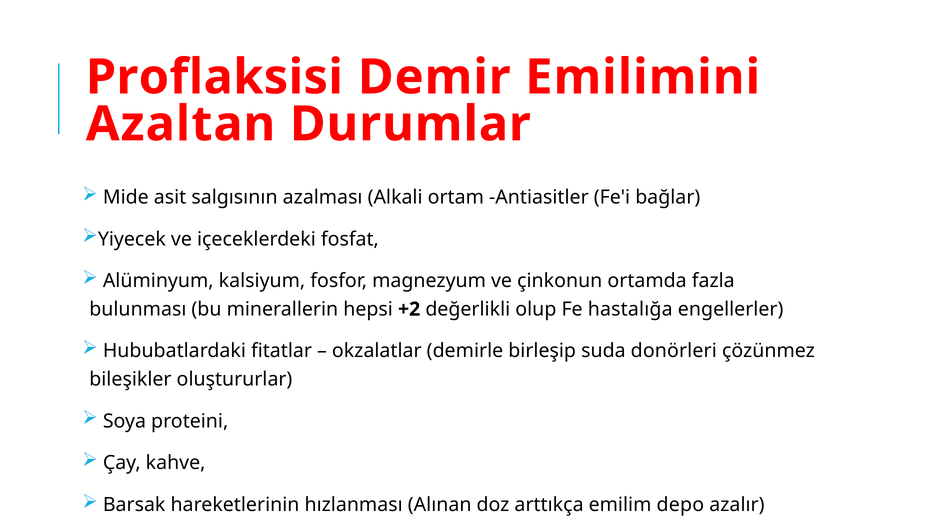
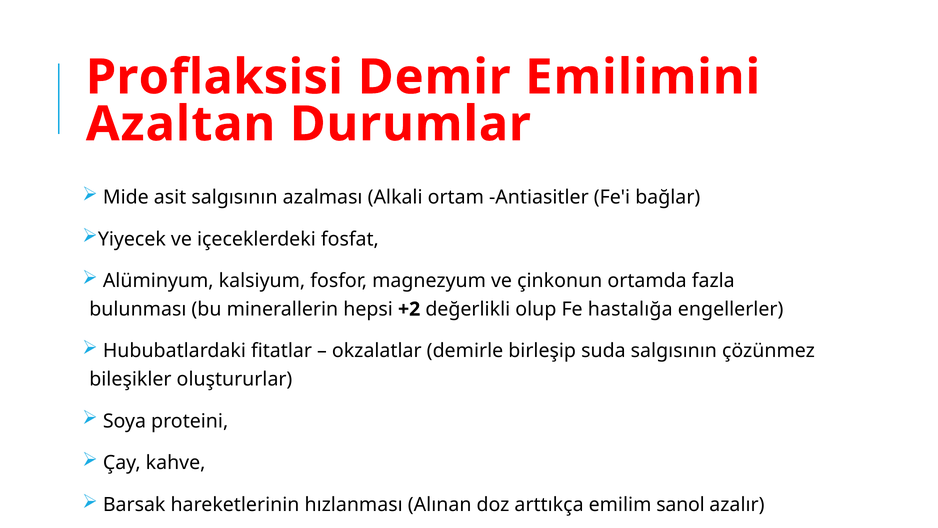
suda donörleri: donörleri -> salgısının
depo: depo -> sanol
